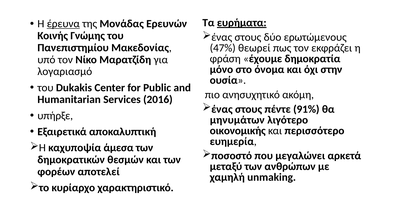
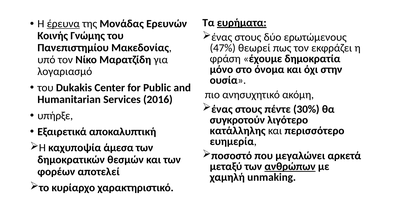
91%: 91% -> 30%
μηνυμάτων: μηνυμάτων -> συγκροτούν
οικονομικής: οικονομικής -> κατάλληλης
ανθρώπων underline: none -> present
